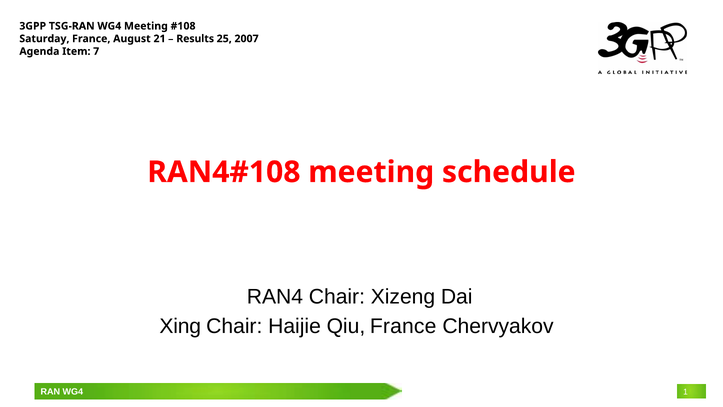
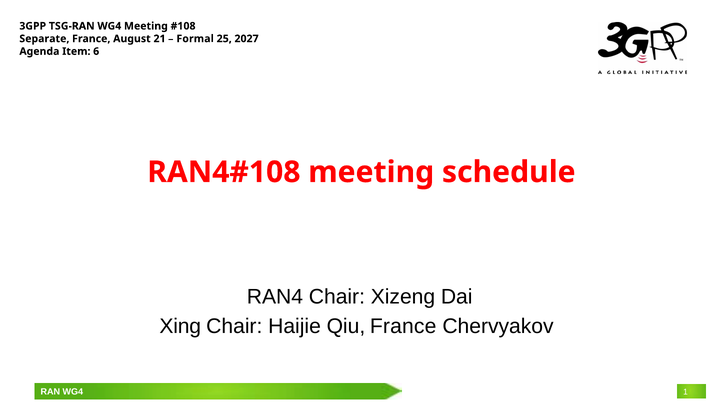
Saturday: Saturday -> Separate
Results: Results -> Formal
2007: 2007 -> 2027
7: 7 -> 6
